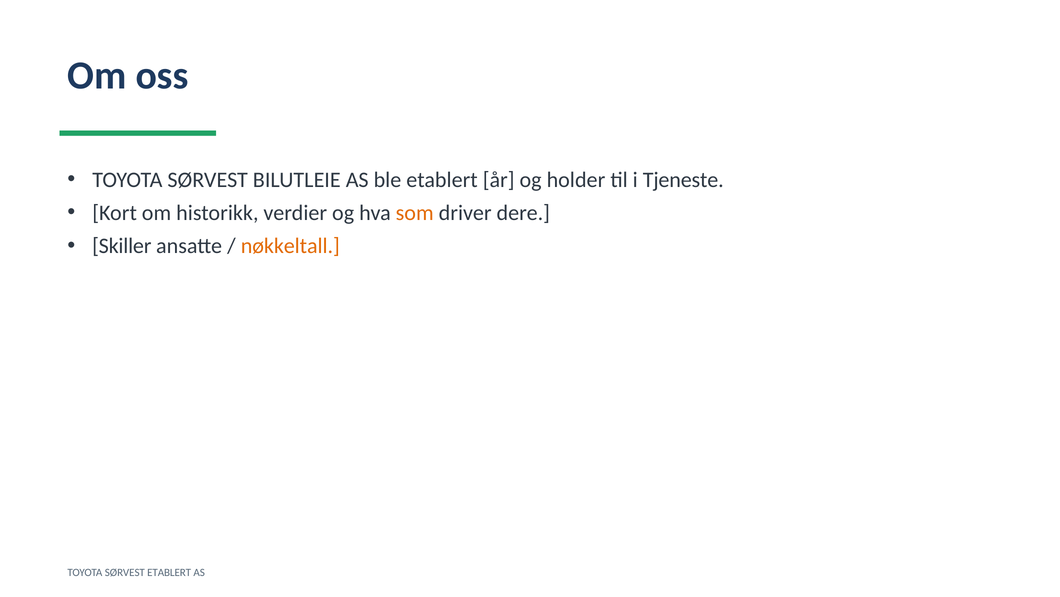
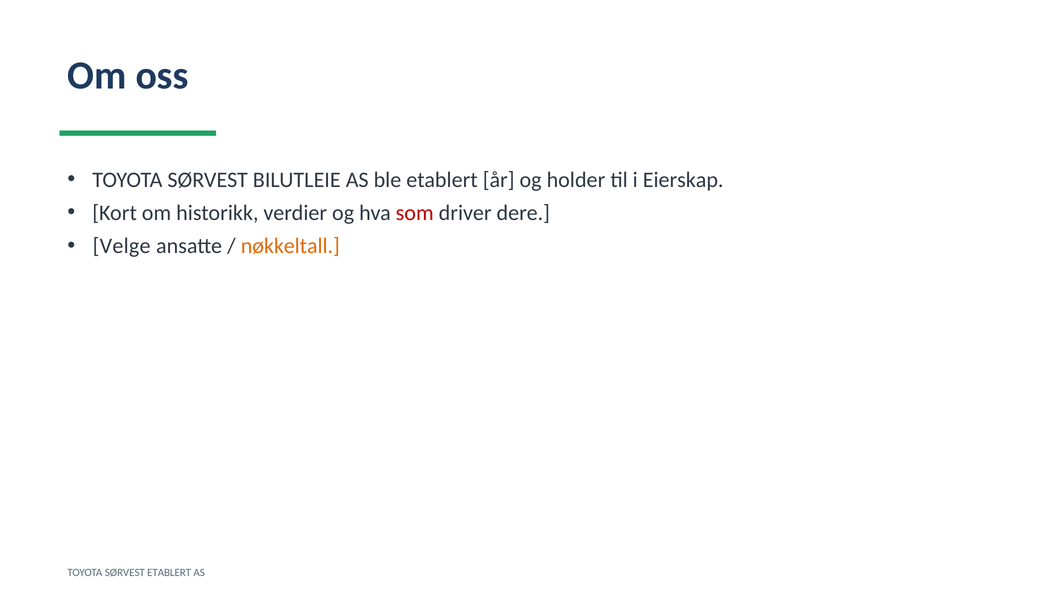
Tjeneste: Tjeneste -> Eierskap
som colour: orange -> red
Skiller: Skiller -> Velge
